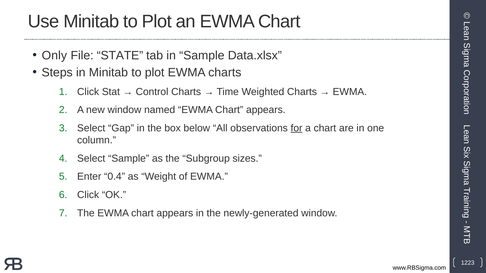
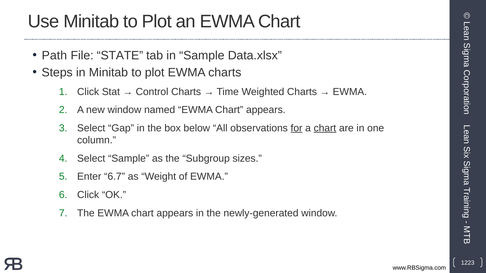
Only: Only -> Path
chart at (325, 128) underline: none -> present
0.4: 0.4 -> 6.7
